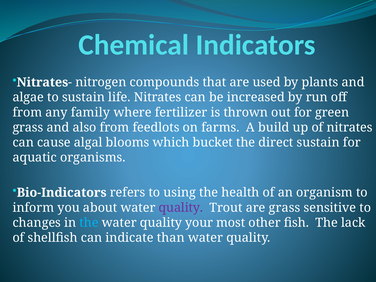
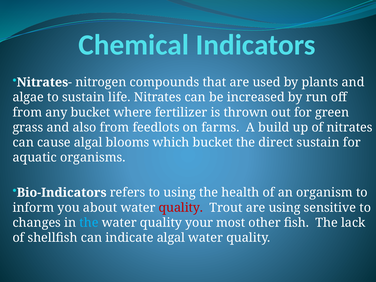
any family: family -> bucket
quality at (181, 208) colour: purple -> red
are grass: grass -> using
indicate than: than -> algal
